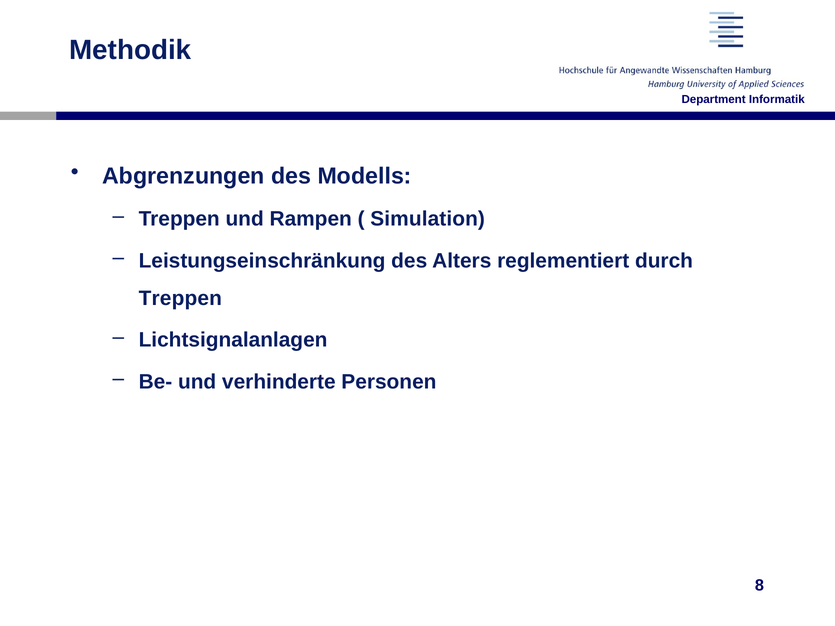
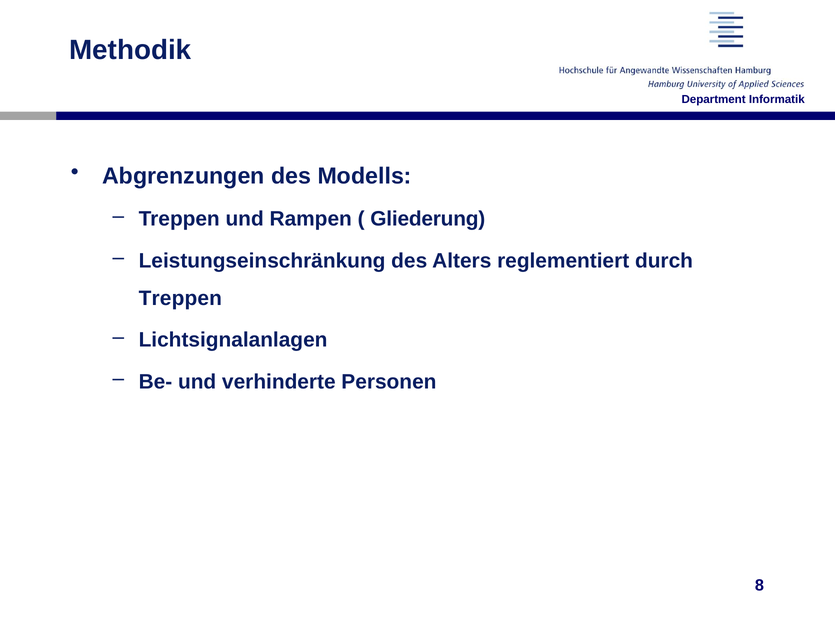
Simulation: Simulation -> Gliederung
